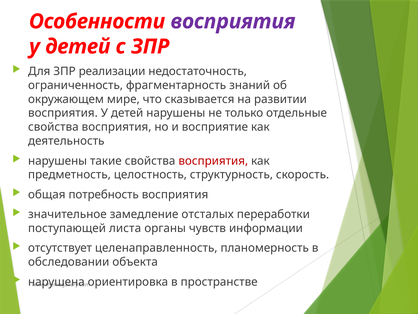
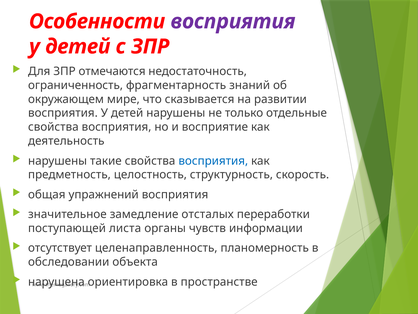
реализации: реализации -> отмечаются
восприятия at (213, 161) colour: red -> blue
потребность: потребность -> упражнений
